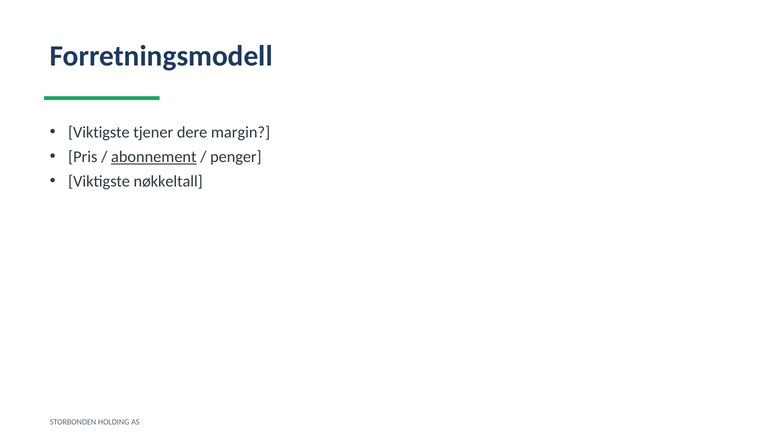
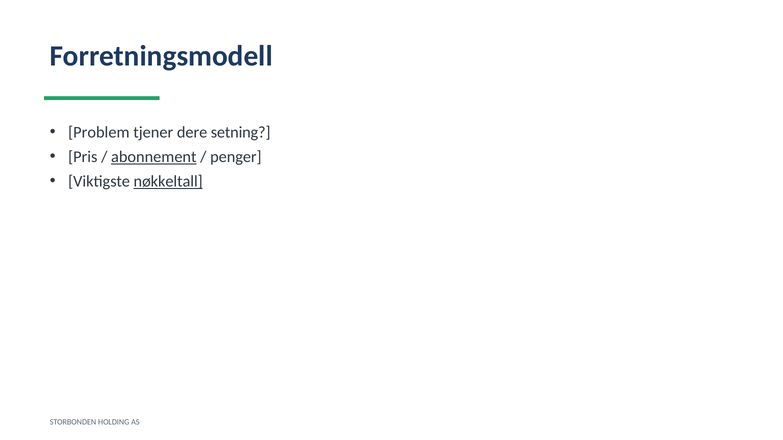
Viktigste at (99, 133): Viktigste -> Problem
margin: margin -> setning
nøkkeltall underline: none -> present
